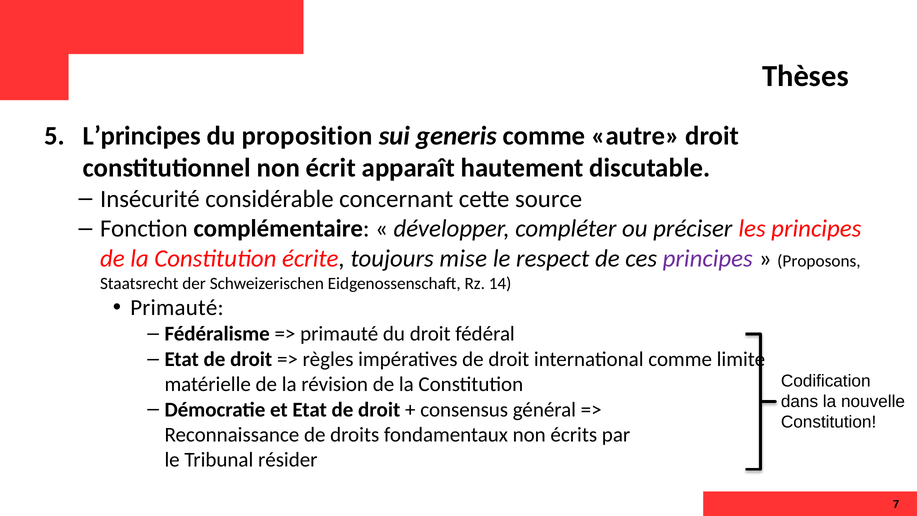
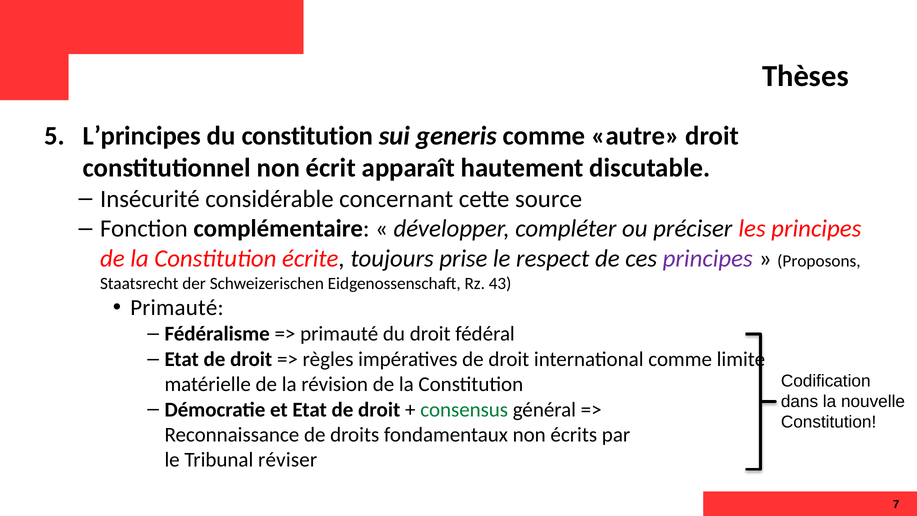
du proposition: proposition -> constitution
mise: mise -> prise
14: 14 -> 43
consensus colour: black -> green
résider: résider -> réviser
